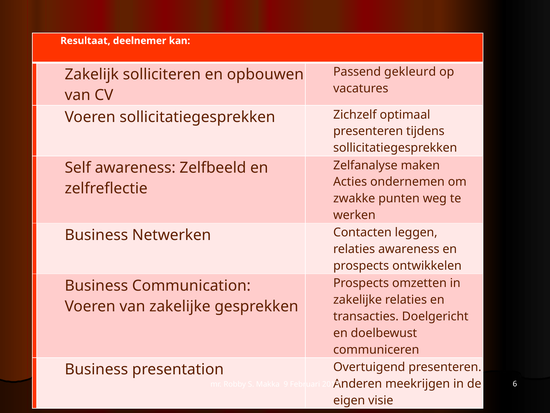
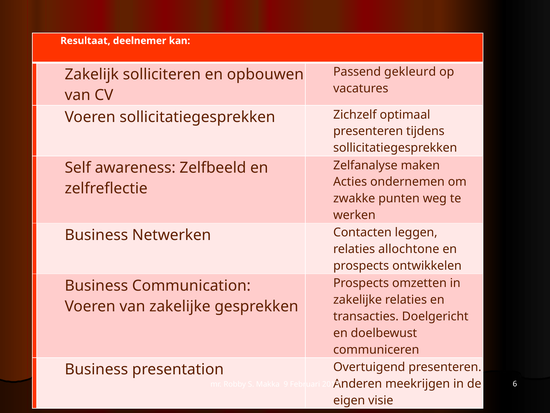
relaties awareness: awareness -> allochtone
